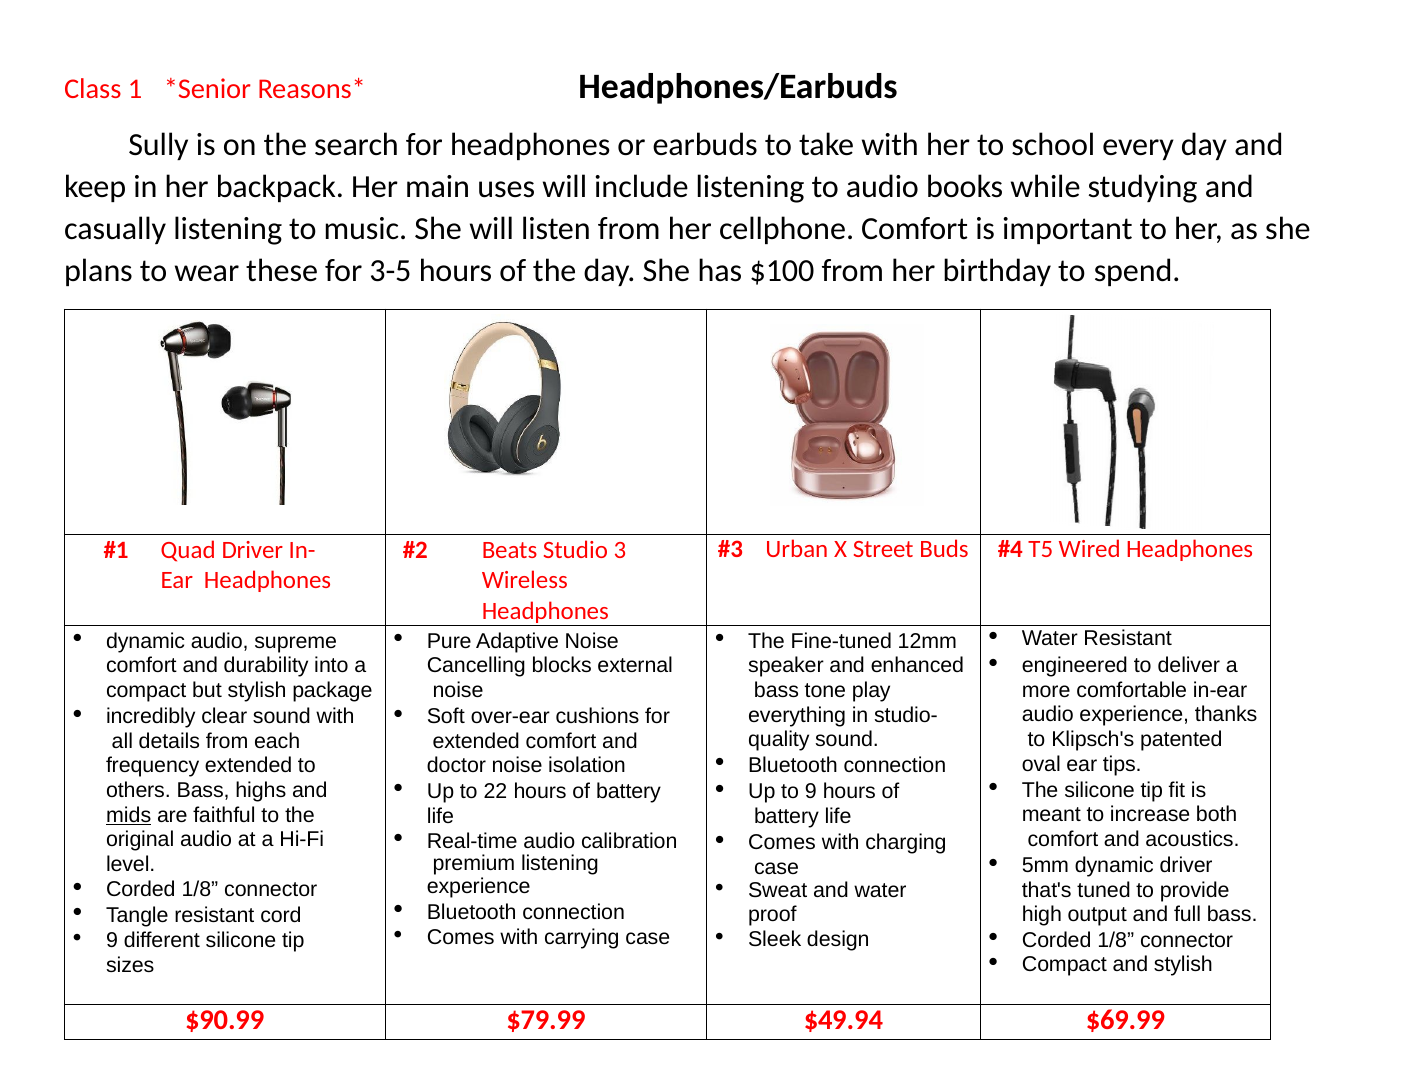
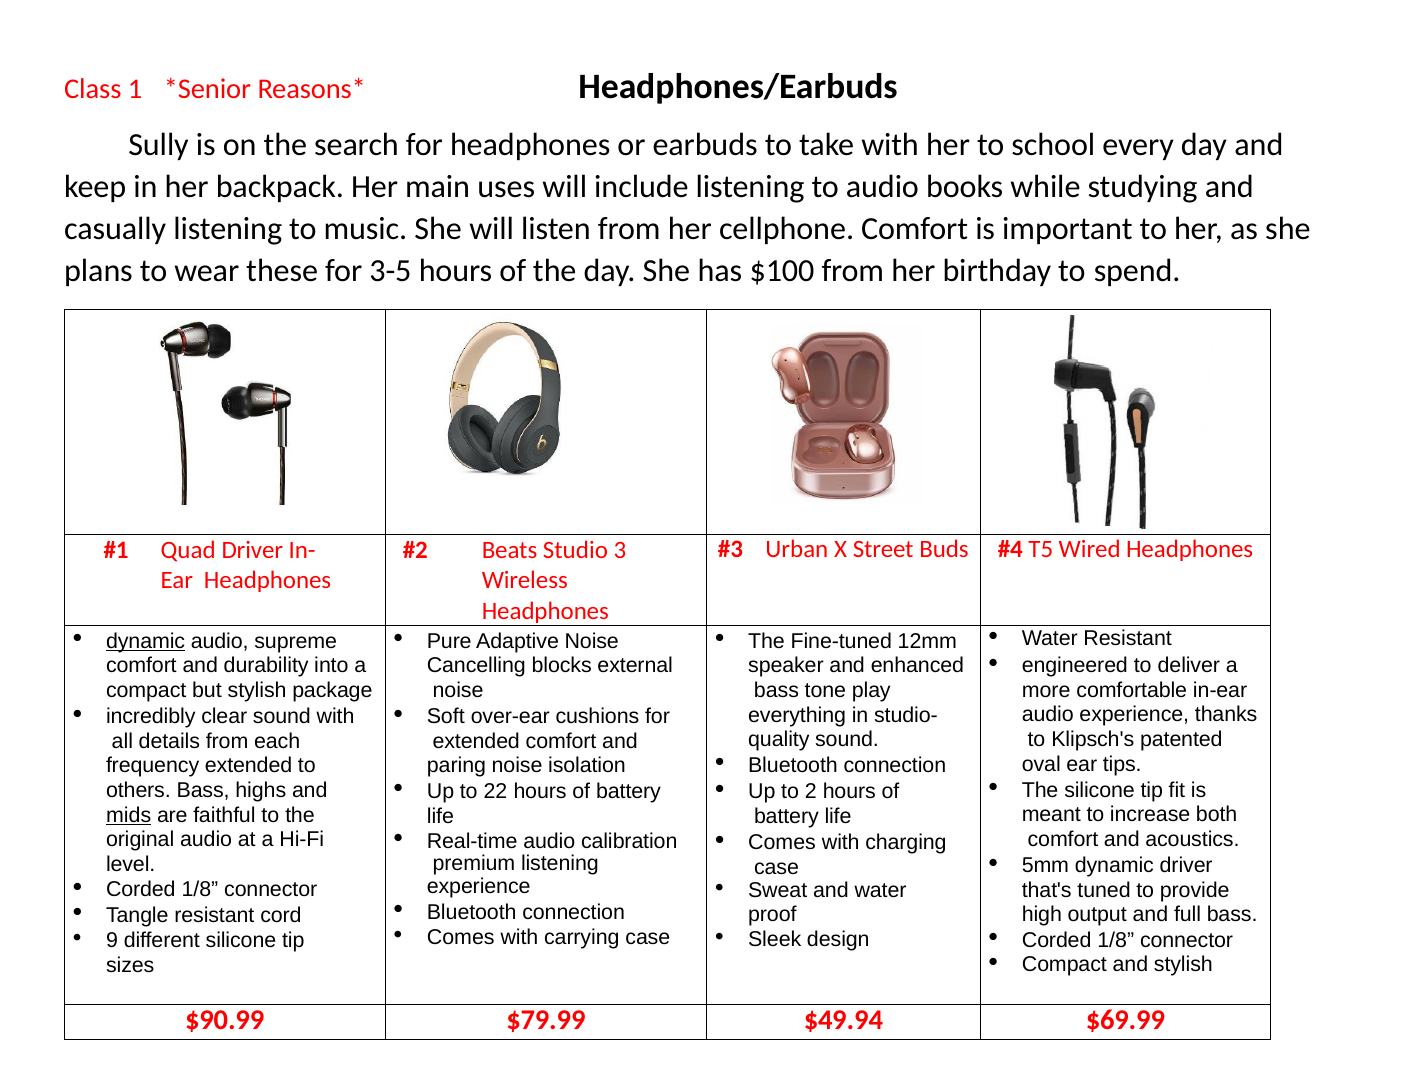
dynamic at (146, 641) underline: none -> present
doctor: doctor -> paring
to 9: 9 -> 2
